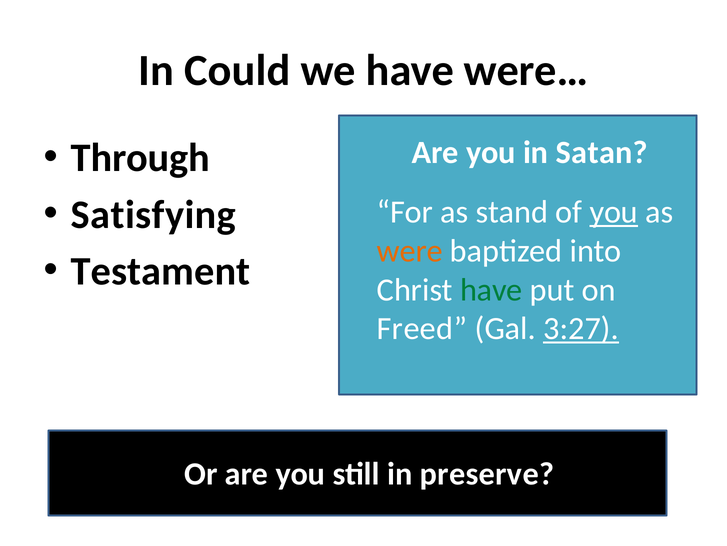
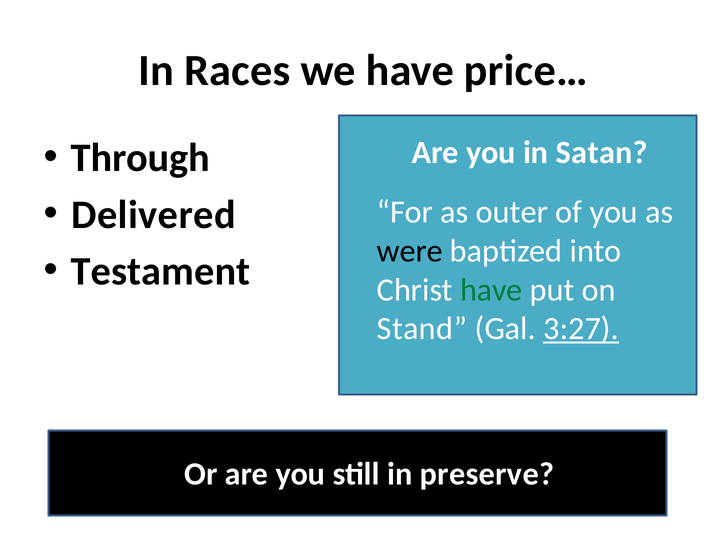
Could: Could -> Races
were…: were… -> price…
Satisfying: Satisfying -> Delivered
stand: stand -> outer
you at (614, 212) underline: present -> none
were colour: orange -> black
Freed: Freed -> Stand
